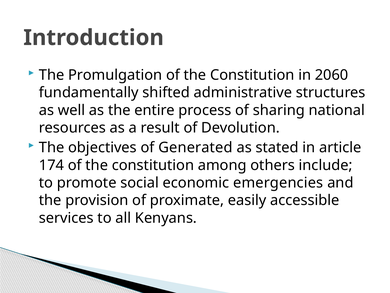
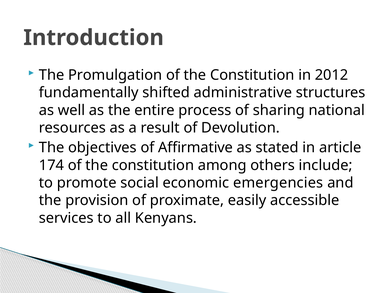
2060: 2060 -> 2012
Generated: Generated -> Affirmative
